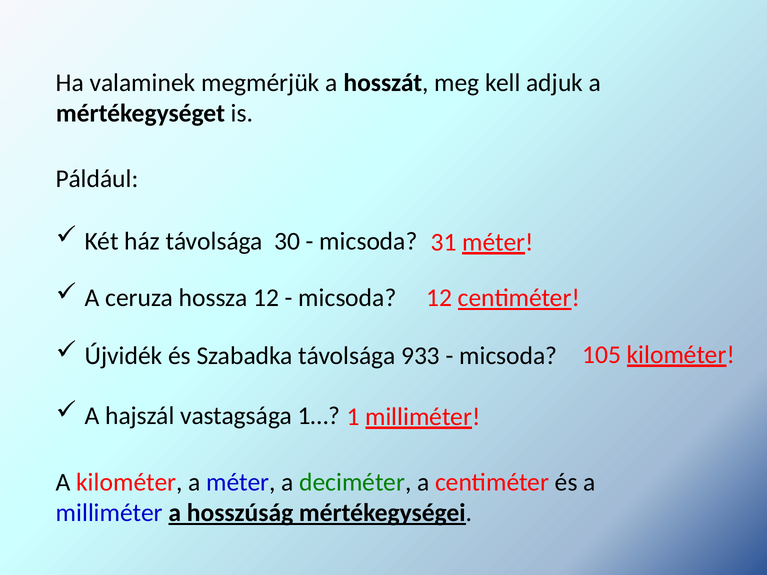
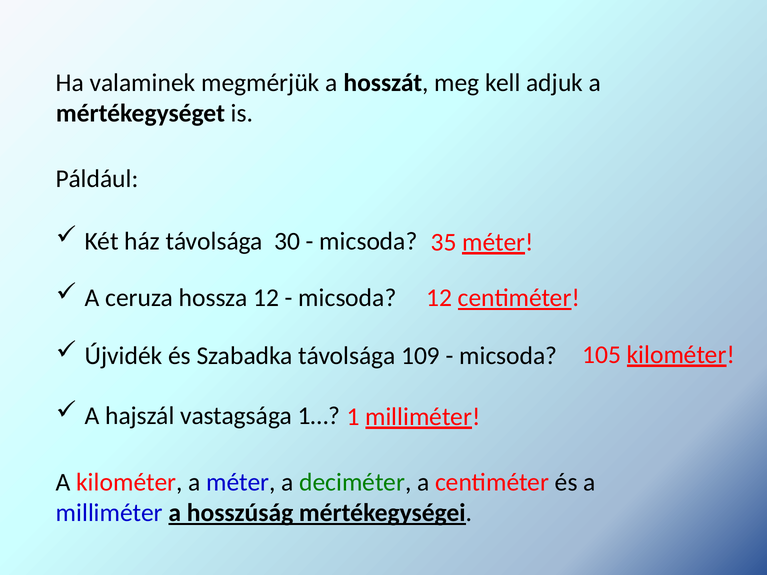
31: 31 -> 35
933: 933 -> 109
